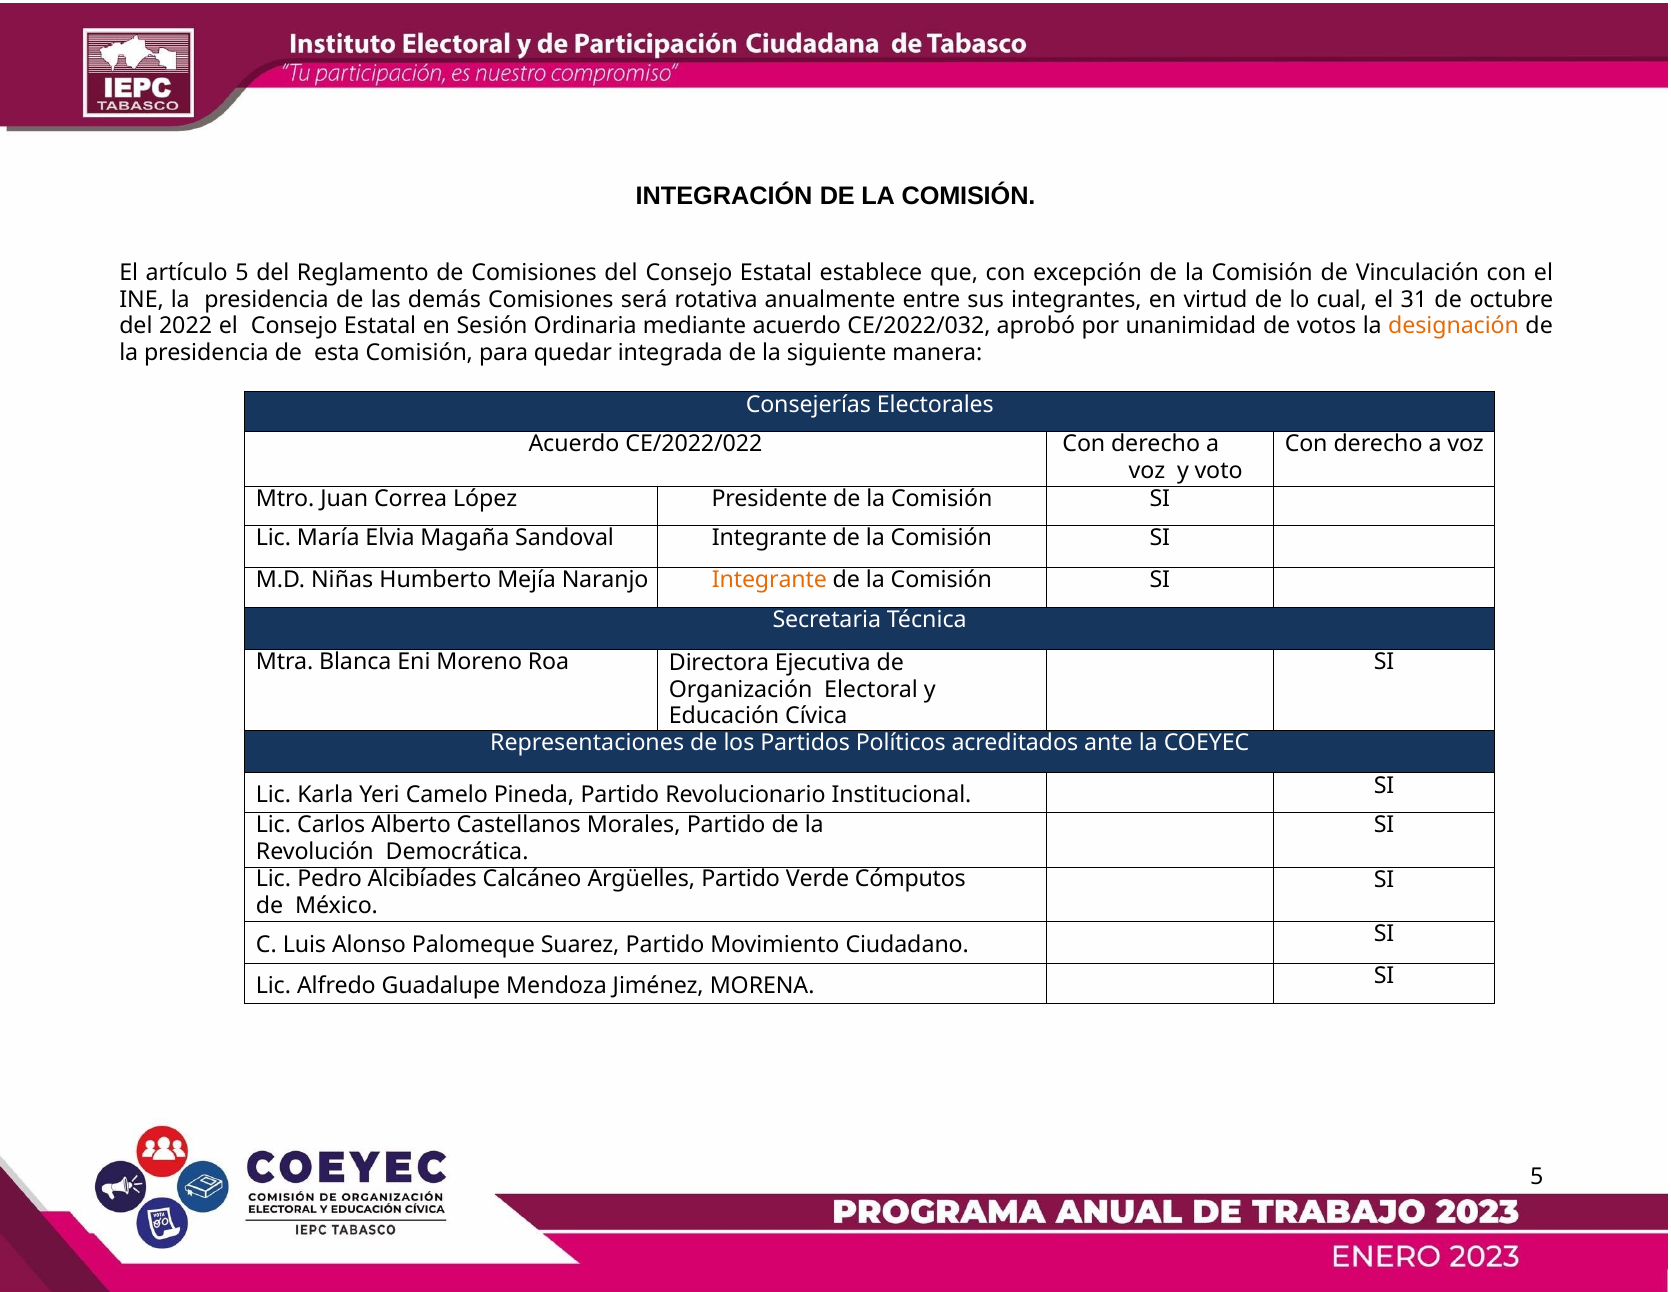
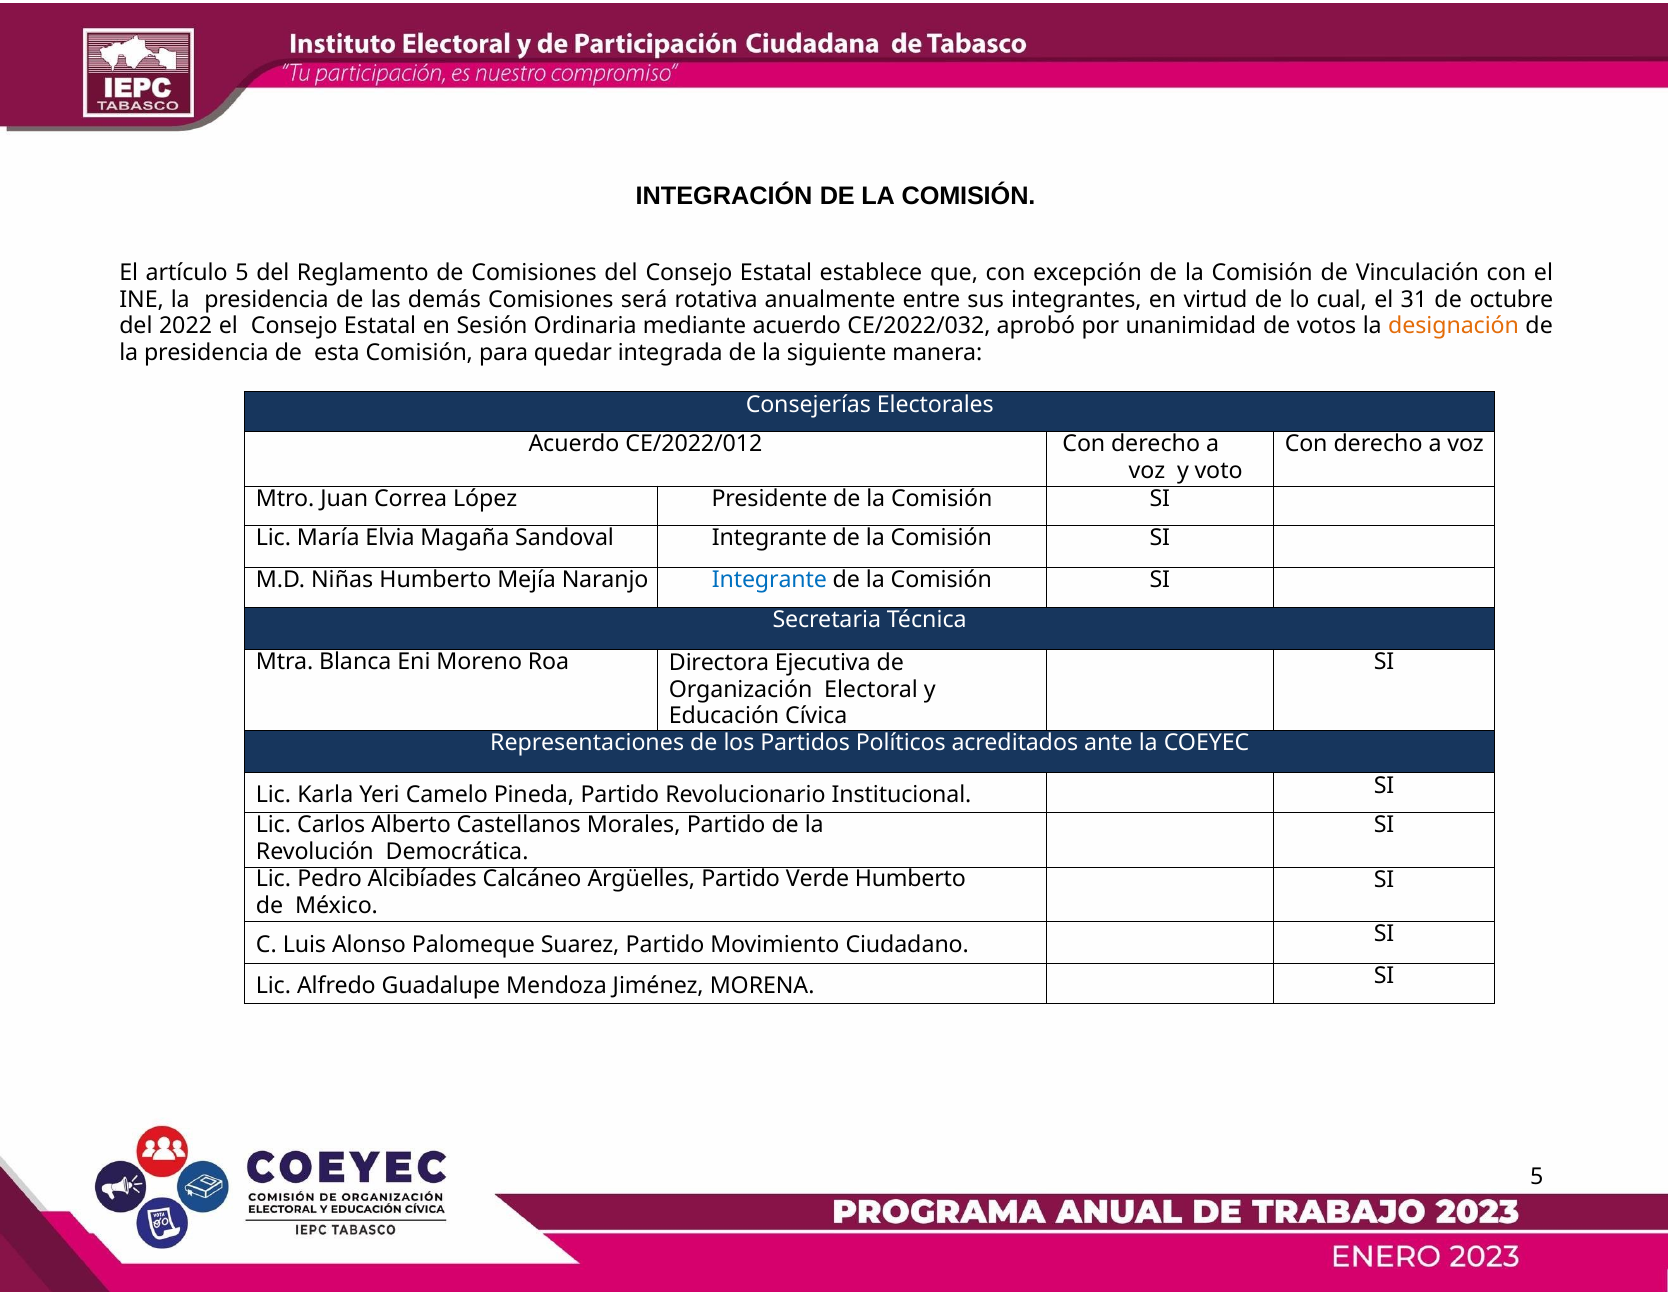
CE/2022/022: CE/2022/022 -> CE/2022/012
Integrante at (769, 580) colour: orange -> blue
Verde Cómputos: Cómputos -> Humberto
